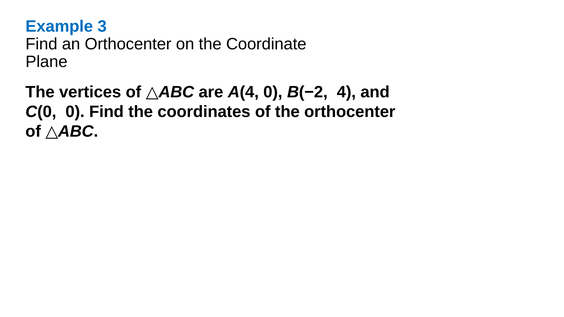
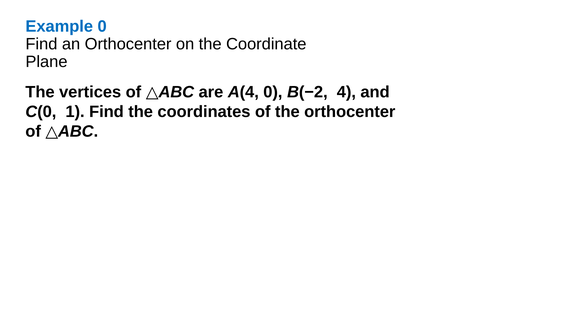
Example 3: 3 -> 0
C(0 0: 0 -> 1
